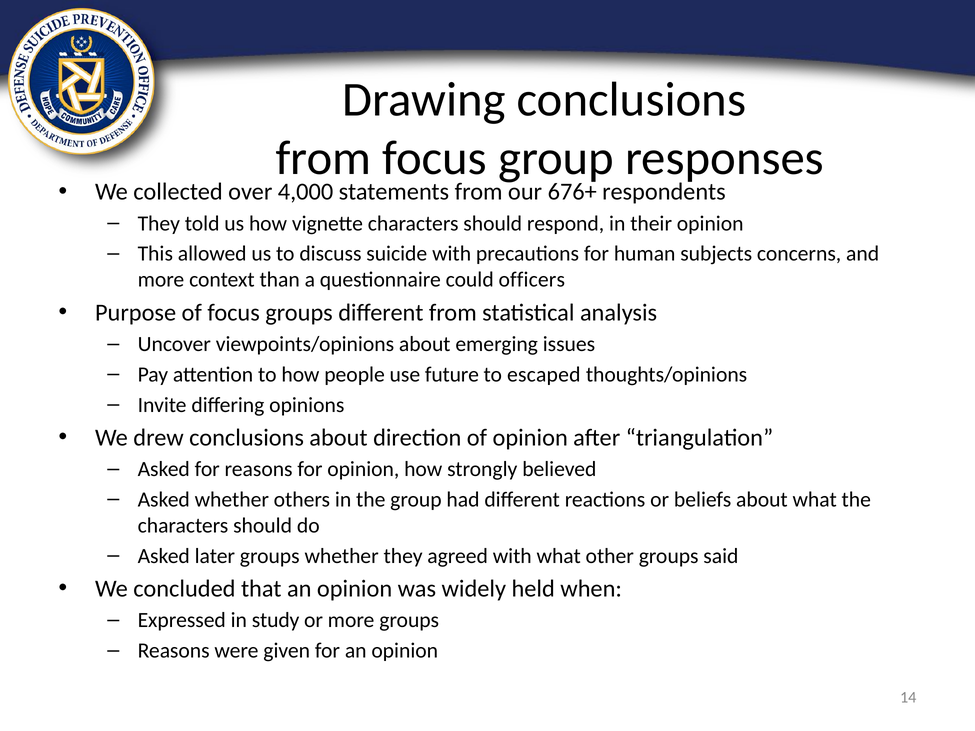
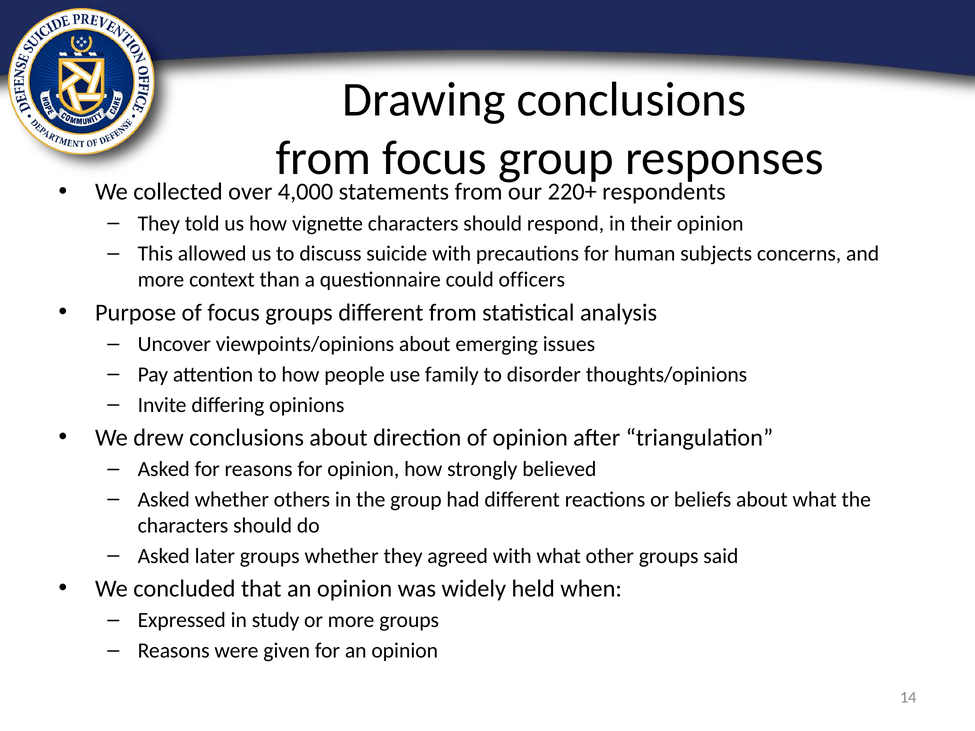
676+: 676+ -> 220+
future: future -> family
escaped: escaped -> disorder
